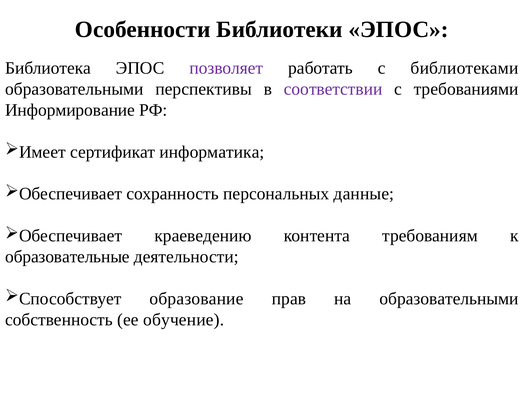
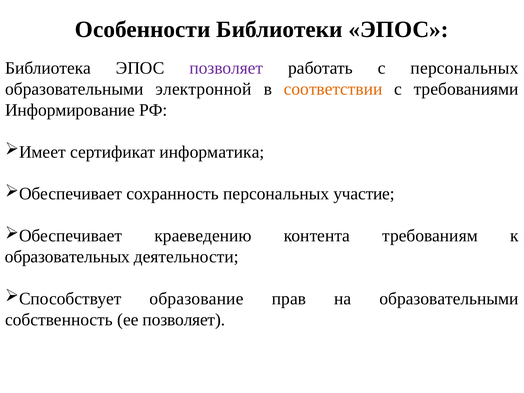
с библиотеками: библиотеками -> персональных
перспективы: перспективы -> электронной
соответствии colour: purple -> orange
данные: данные -> участие
образовательные: образовательные -> образовательных
ее обучение: обучение -> позволяет
